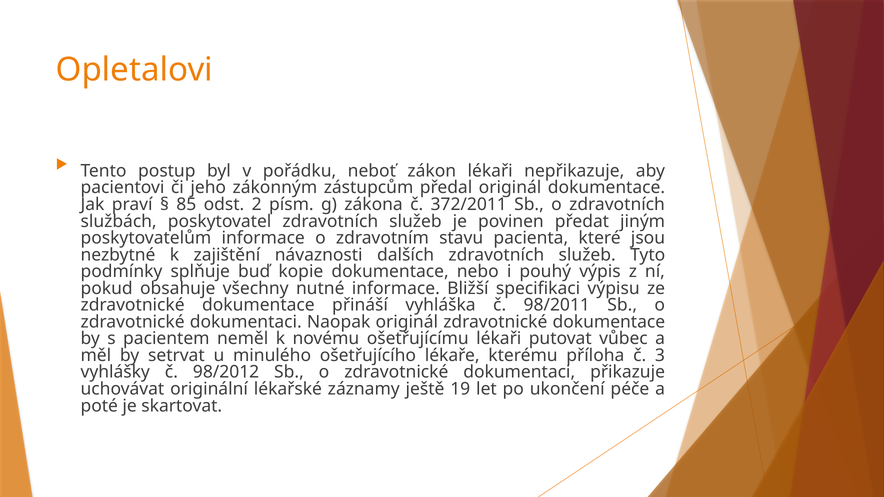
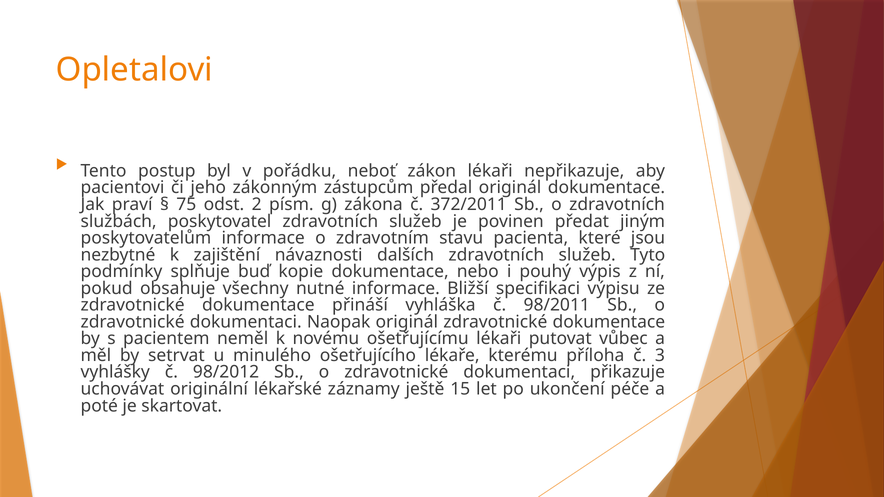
85: 85 -> 75
19: 19 -> 15
